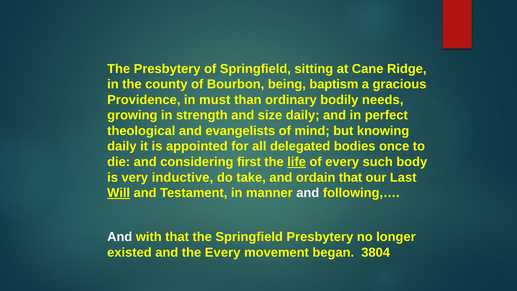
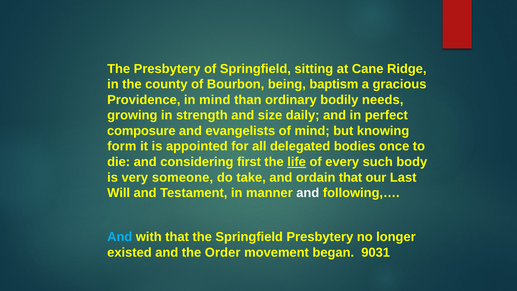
in must: must -> mind
theological: theological -> composure
daily at (122, 146): daily -> form
inductive: inductive -> someone
Will underline: present -> none
And at (120, 237) colour: white -> light blue
the Every: Every -> Order
3804: 3804 -> 9031
